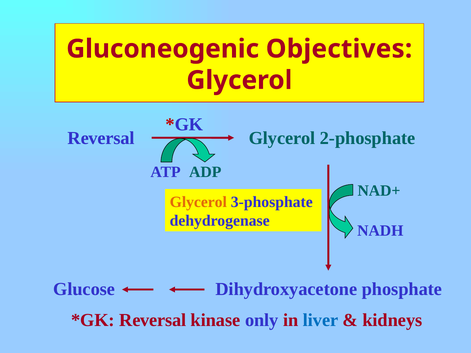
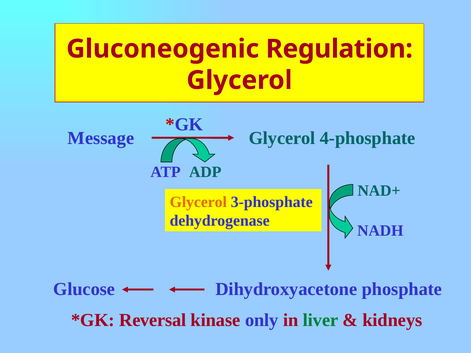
Objectives: Objectives -> Regulation
Reversal at (101, 138): Reversal -> Message
2-phosphate: 2-phosphate -> 4-phosphate
liver colour: blue -> green
